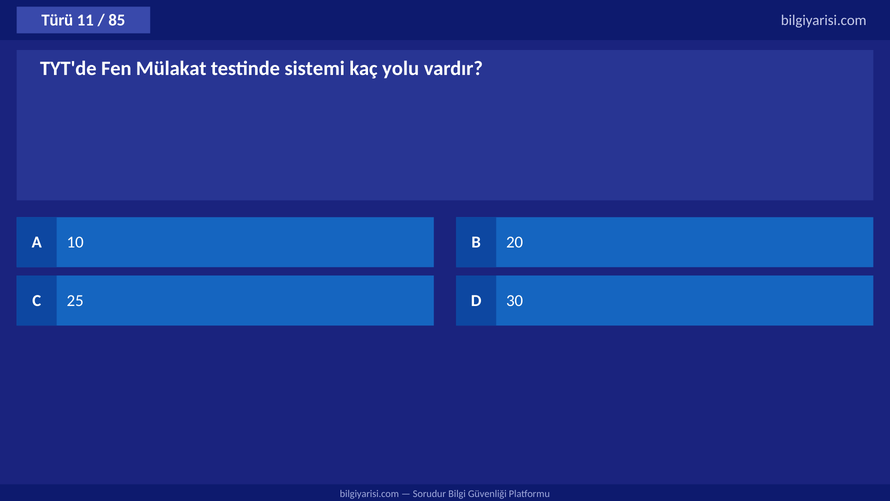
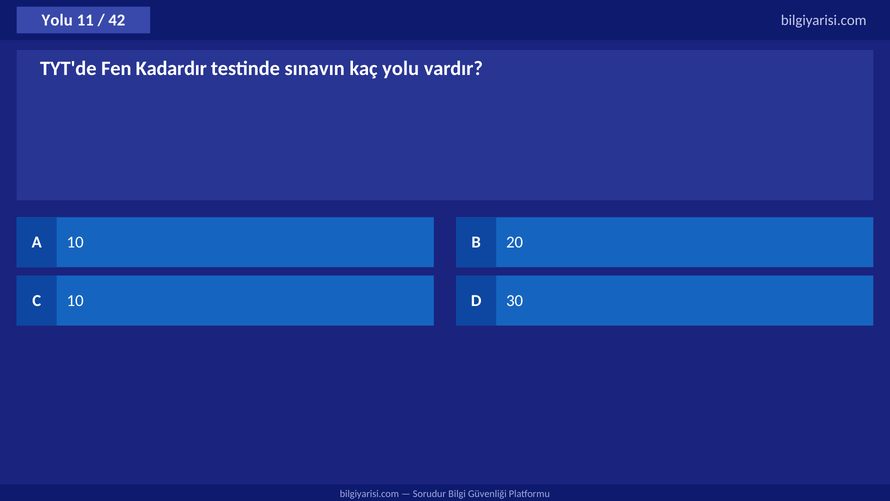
Türü at (57, 20): Türü -> Yolu
85: 85 -> 42
Mülakat: Mülakat -> Kadardır
sistemi: sistemi -> sınavın
C 25: 25 -> 10
